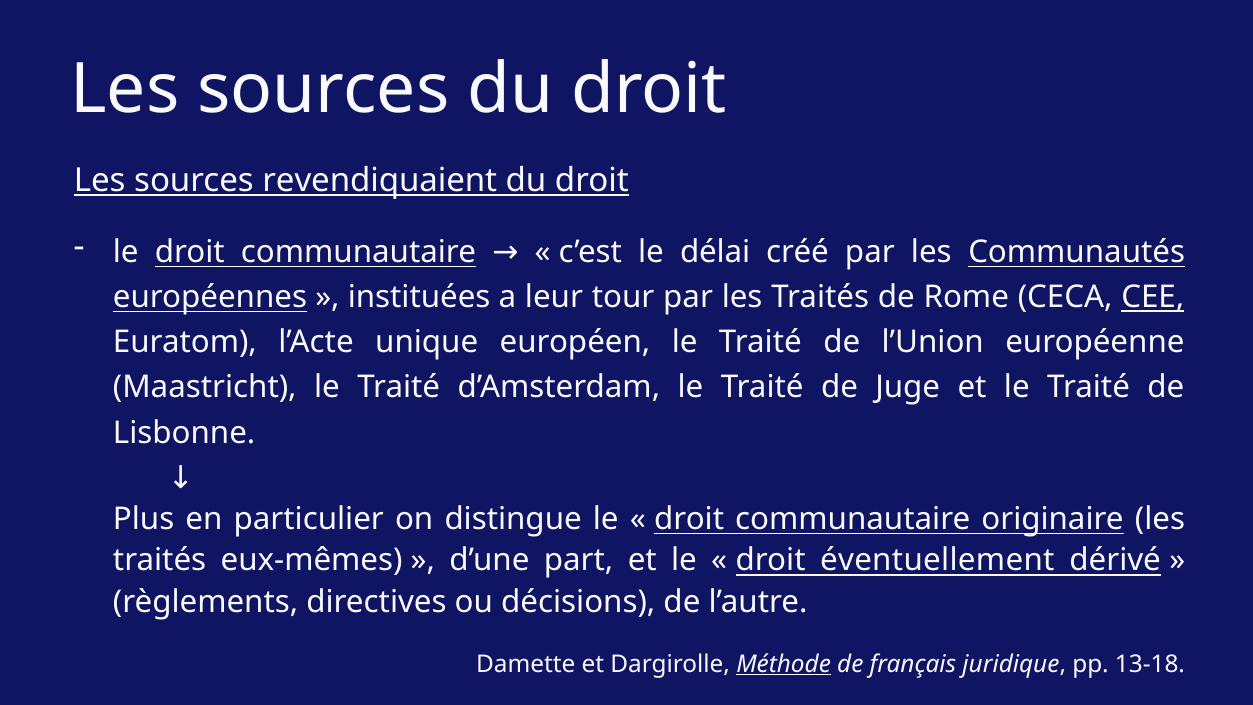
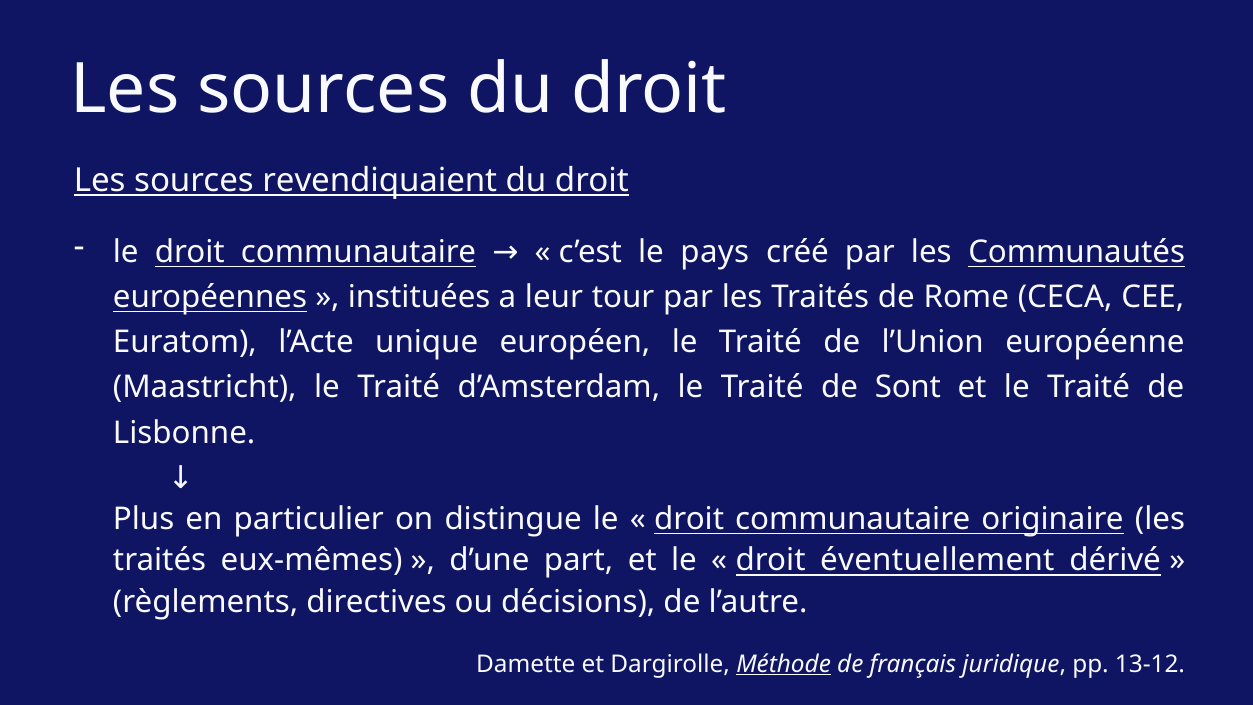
délai: délai -> pays
CEE underline: present -> none
Juge: Juge -> Sont
13-18: 13-18 -> 13-12
